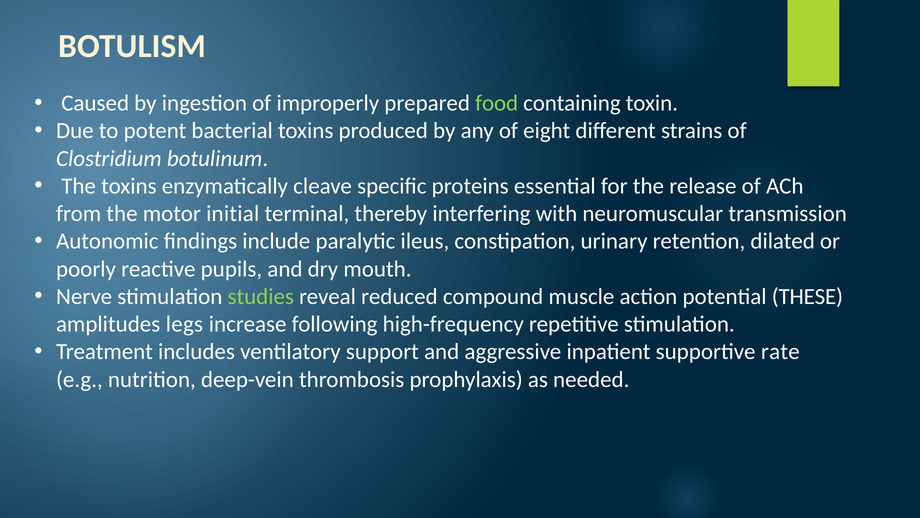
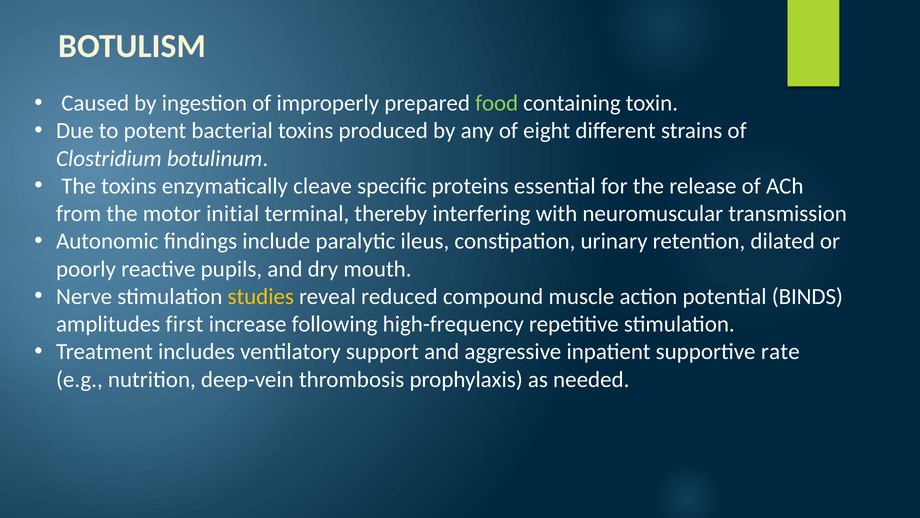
studies colour: light green -> yellow
THESE: THESE -> BINDS
legs: legs -> first
